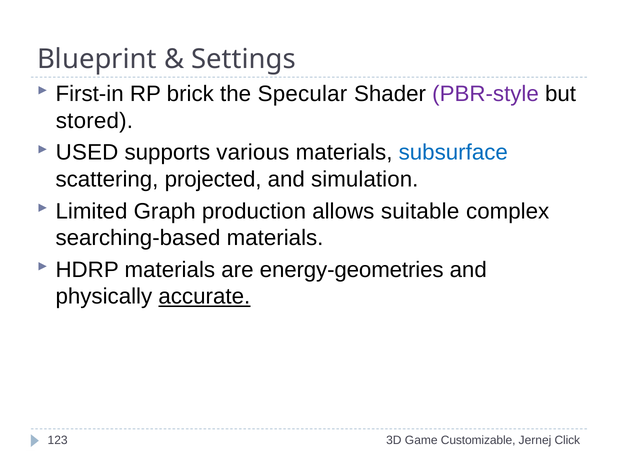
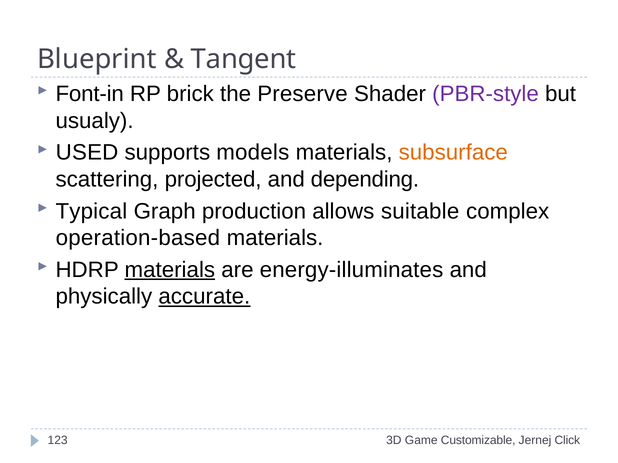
Settings: Settings -> Tangent
First-in: First-in -> Font-in
Specular: Specular -> Preserve
stored: stored -> usualy
various: various -> models
subsurface colour: blue -> orange
simulation: simulation -> depending
Limited: Limited -> Typical
searching-based: searching-based -> operation-based
materials at (170, 270) underline: none -> present
energy-geometries: energy-geometries -> energy-illuminates
